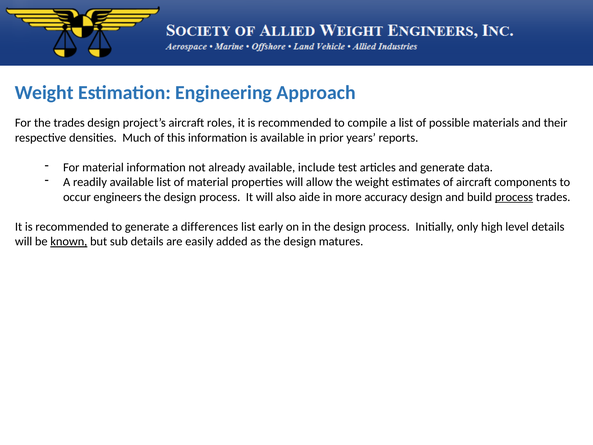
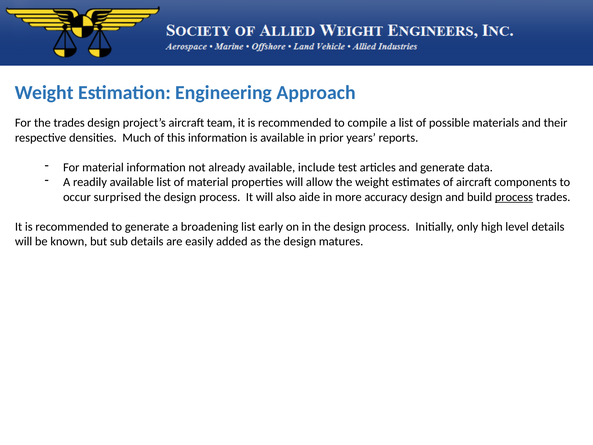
roles: roles -> team
engineers: engineers -> surprised
differences: differences -> broadening
known underline: present -> none
